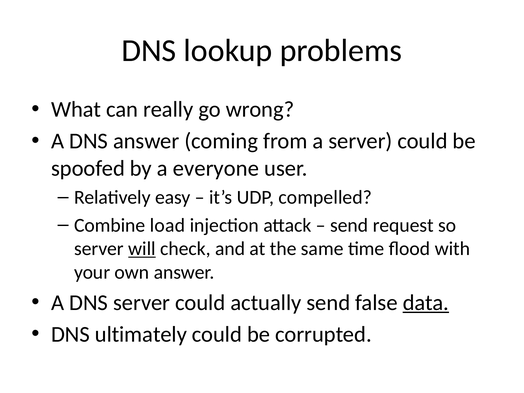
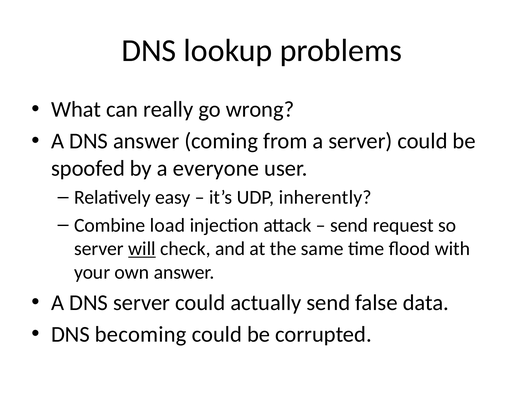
compelled: compelled -> inherently
data underline: present -> none
ultimately: ultimately -> becoming
